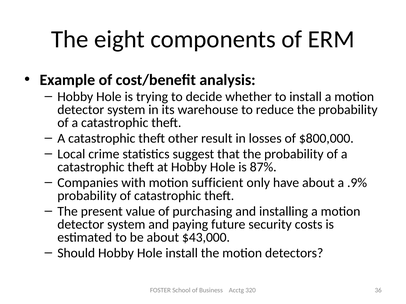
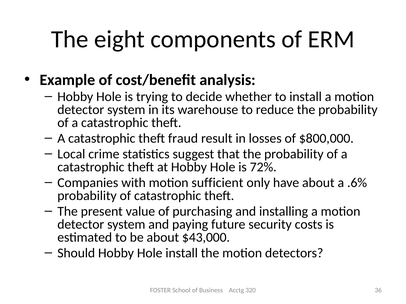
other: other -> fraud
87%: 87% -> 72%
.9%: .9% -> .6%
